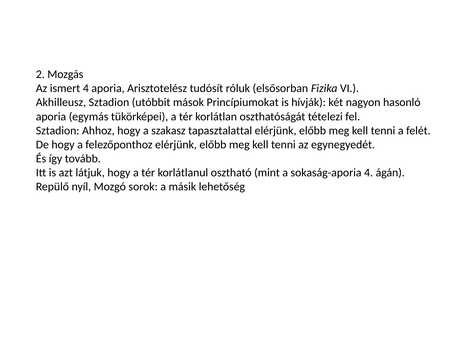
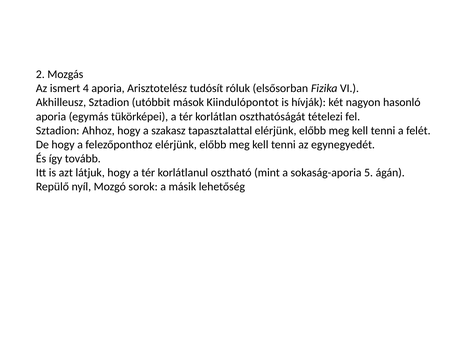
Princípiumokat: Princípiumokat -> Kiindulópontot
sokaság-aporia 4: 4 -> 5
